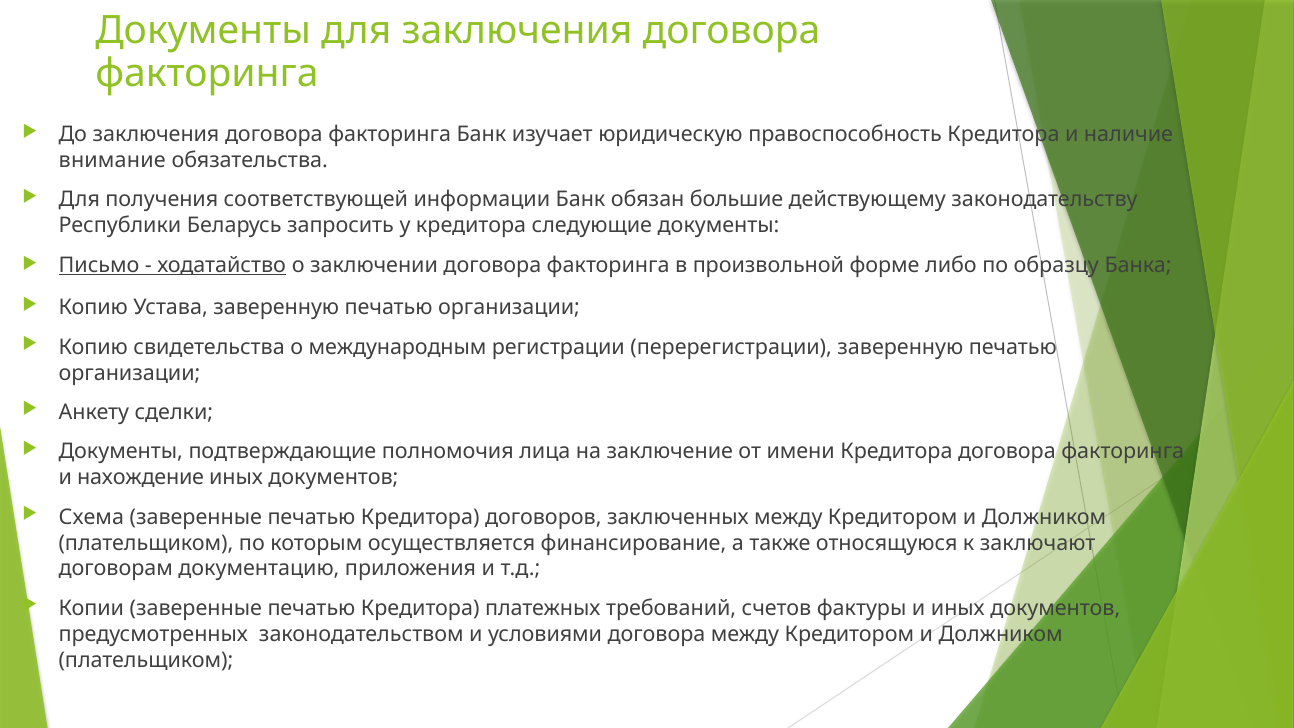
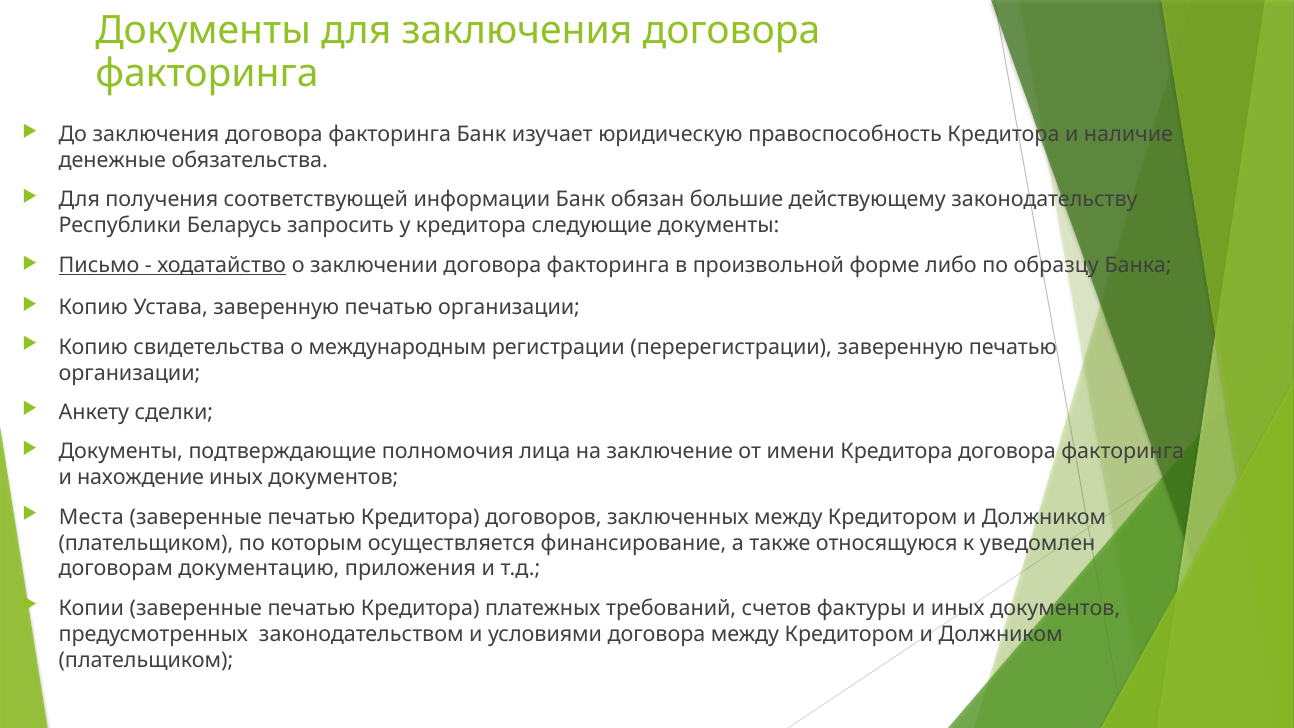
внимание: внимание -> денежные
Схема: Схема -> Места
заключают: заключают -> уведомлен
